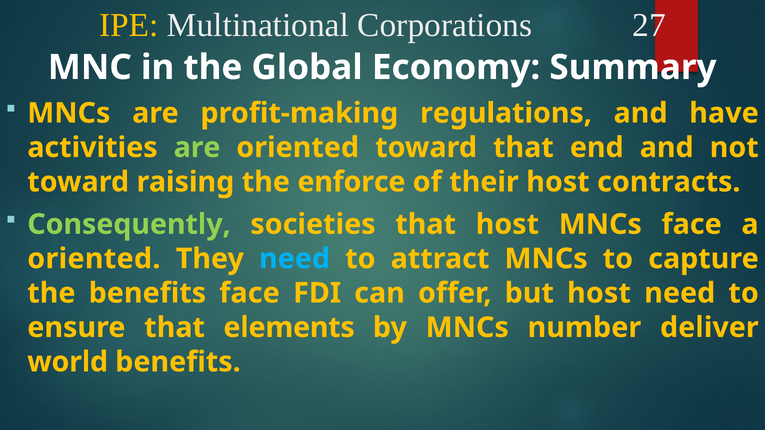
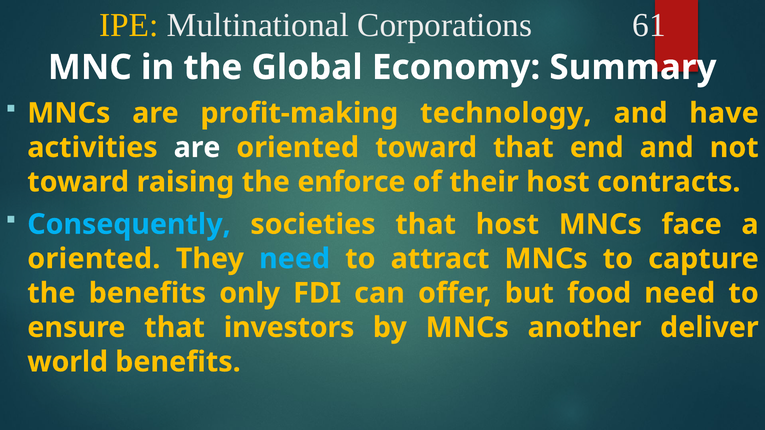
27: 27 -> 61
regulations: regulations -> technology
are at (197, 148) colour: light green -> white
Consequently colour: light green -> light blue
benefits face: face -> only
but host: host -> food
elements: elements -> investors
number: number -> another
